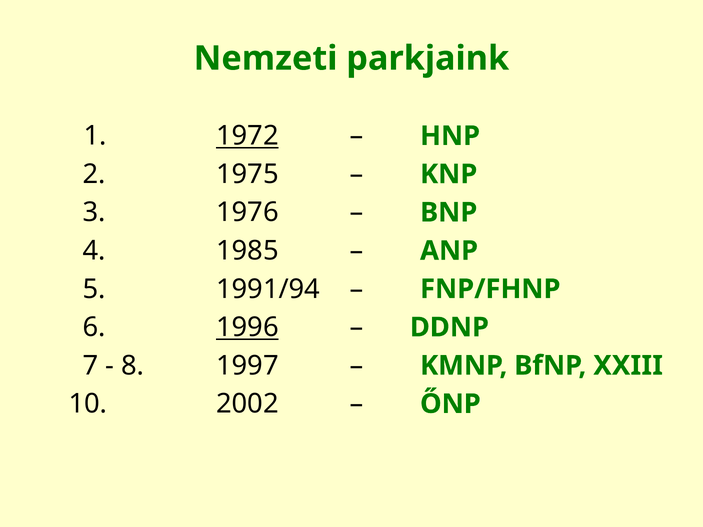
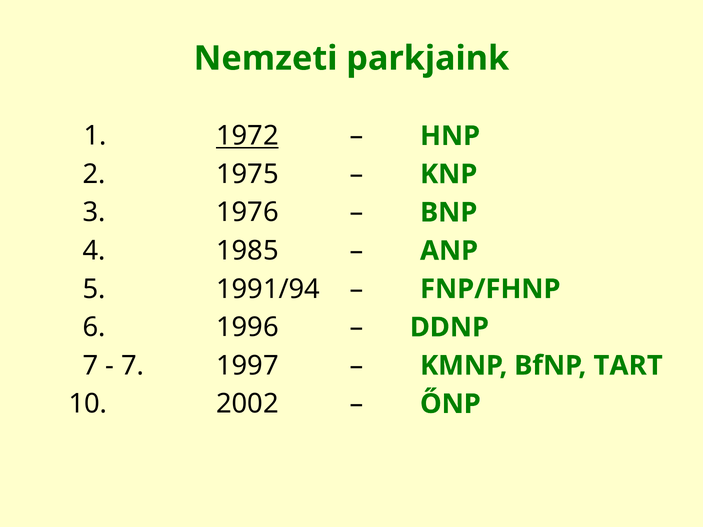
1996 underline: present -> none
8 at (133, 366): 8 -> 7
XXIII: XXIII -> TART
